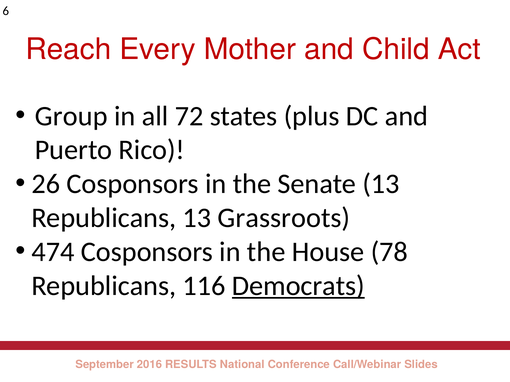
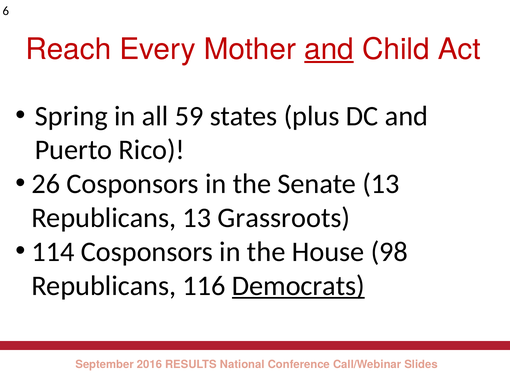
and at (329, 49) underline: none -> present
Group: Group -> Spring
72: 72 -> 59
474: 474 -> 114
78: 78 -> 98
